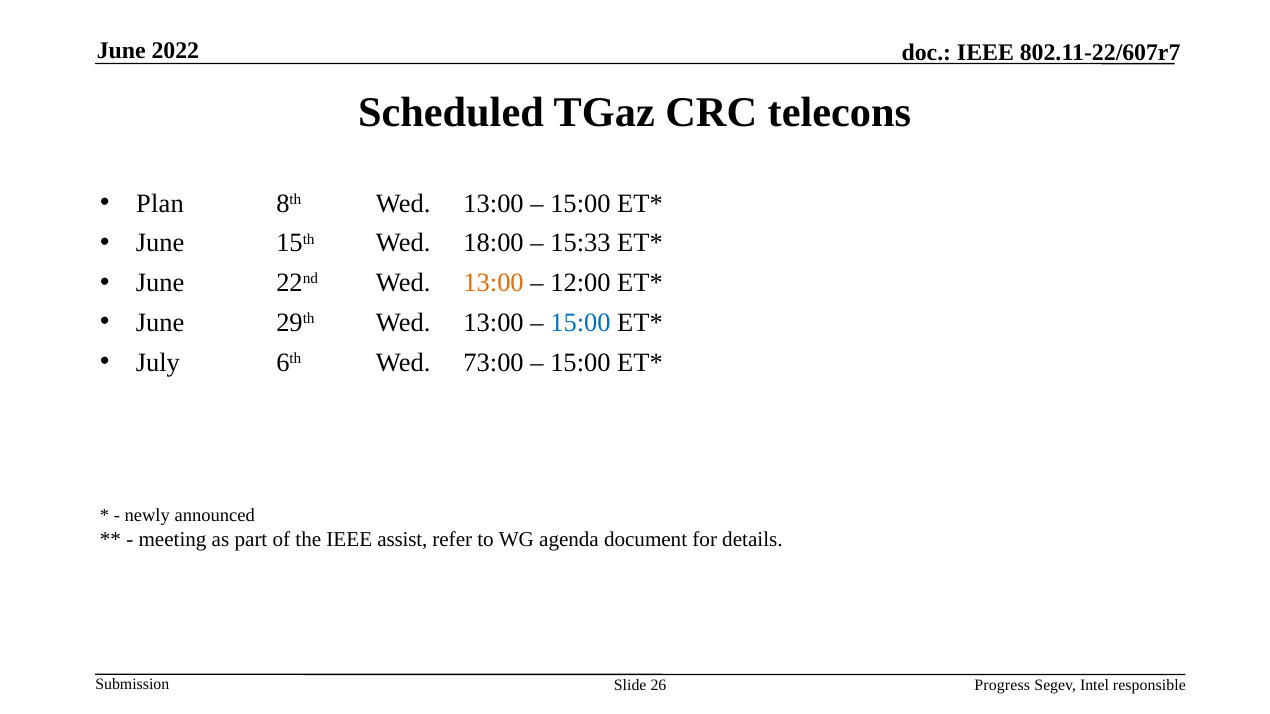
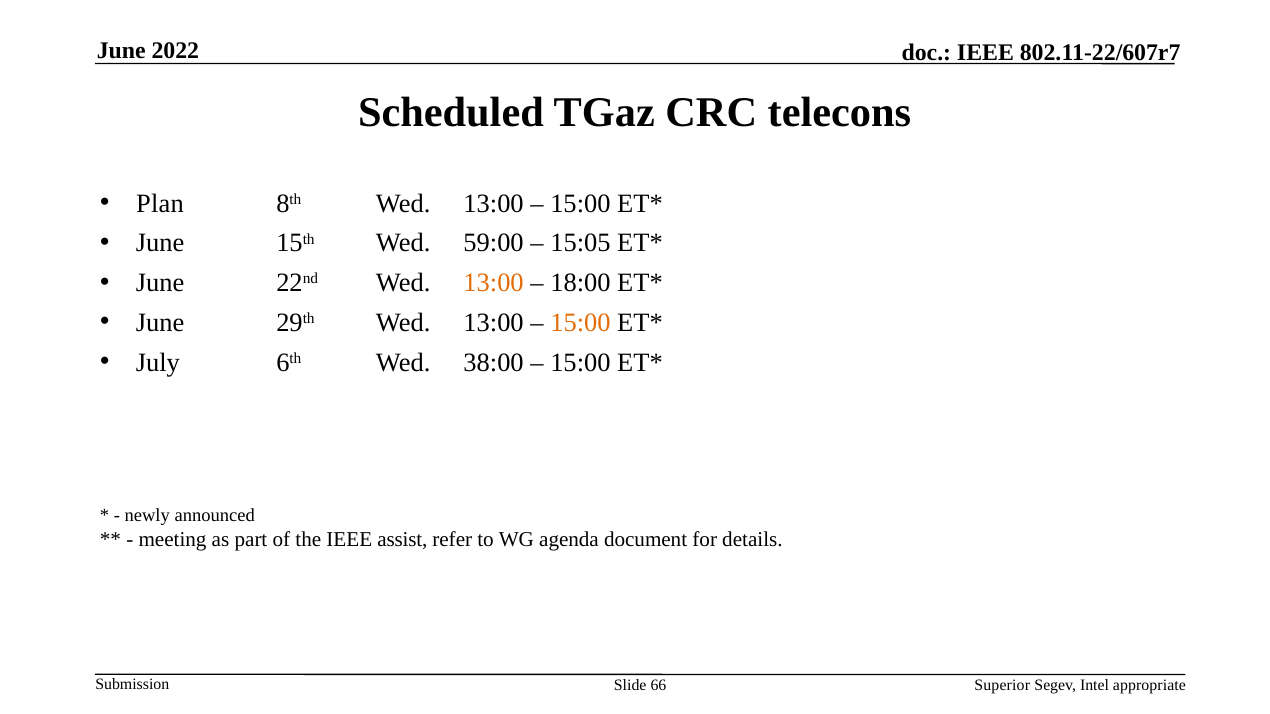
18:00: 18:00 -> 59:00
15:33: 15:33 -> 15:05
12:00: 12:00 -> 18:00
15:00 at (580, 323) colour: blue -> orange
73:00: 73:00 -> 38:00
26: 26 -> 66
Progress: Progress -> Superior
responsible: responsible -> appropriate
